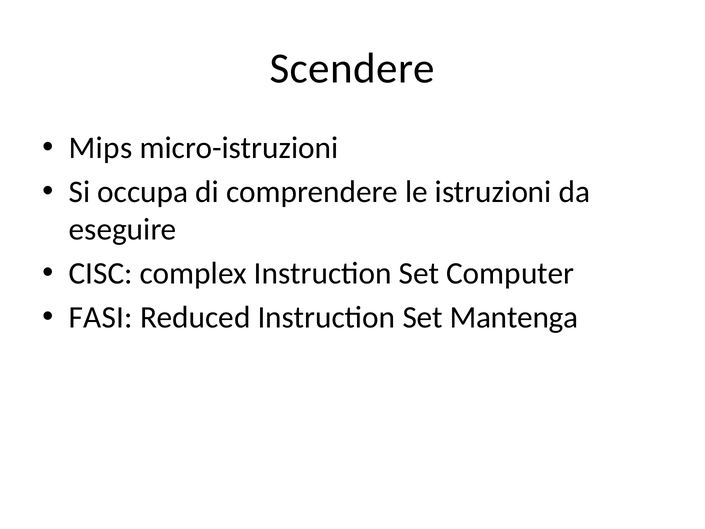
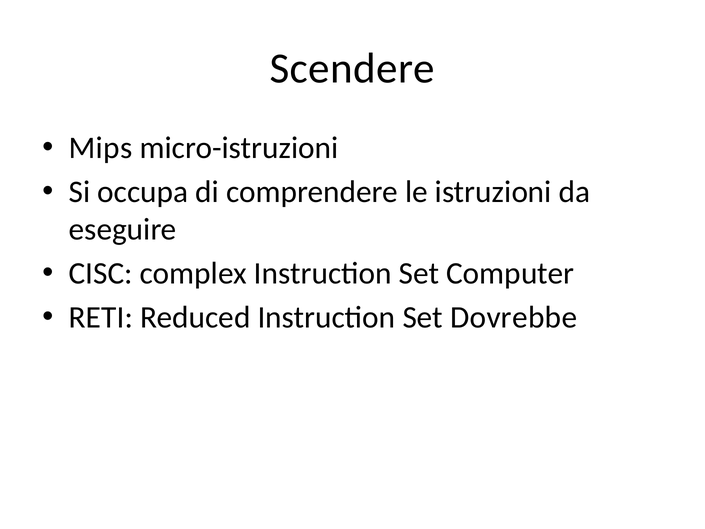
FASI: FASI -> RETI
Mantenga: Mantenga -> Dovrebbe
